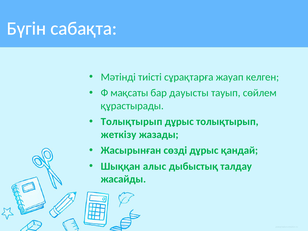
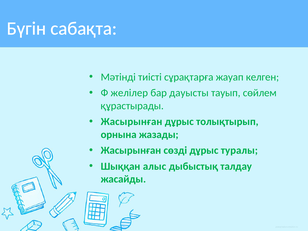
мақсаты: мақсаты -> желілер
Толықтырып at (132, 122): Толықтырып -> Жасырынған
жеткізу: жеткізу -> орнына
қандай: қандай -> туралы
